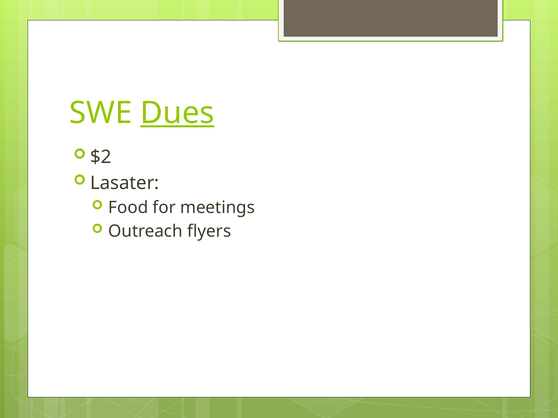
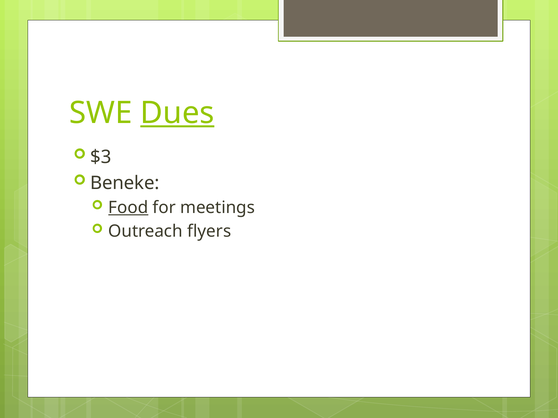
$2: $2 -> $3
Lasater: Lasater -> Beneke
Food underline: none -> present
